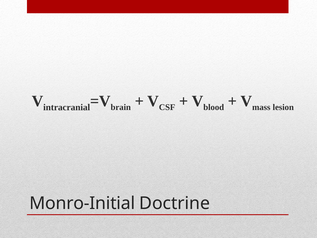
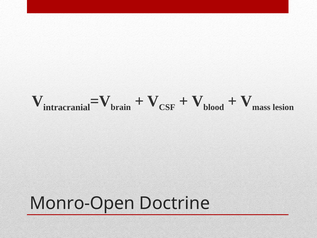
Monro-Initial: Monro-Initial -> Monro-Open
